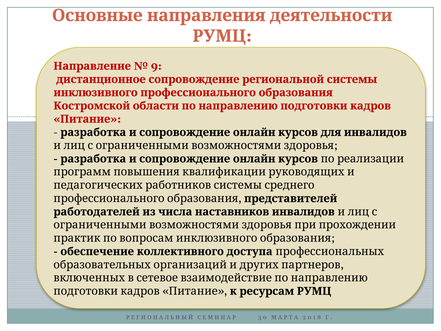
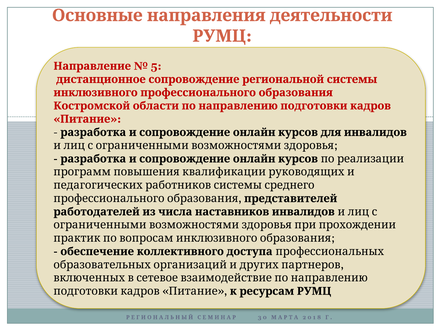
9: 9 -> 5
